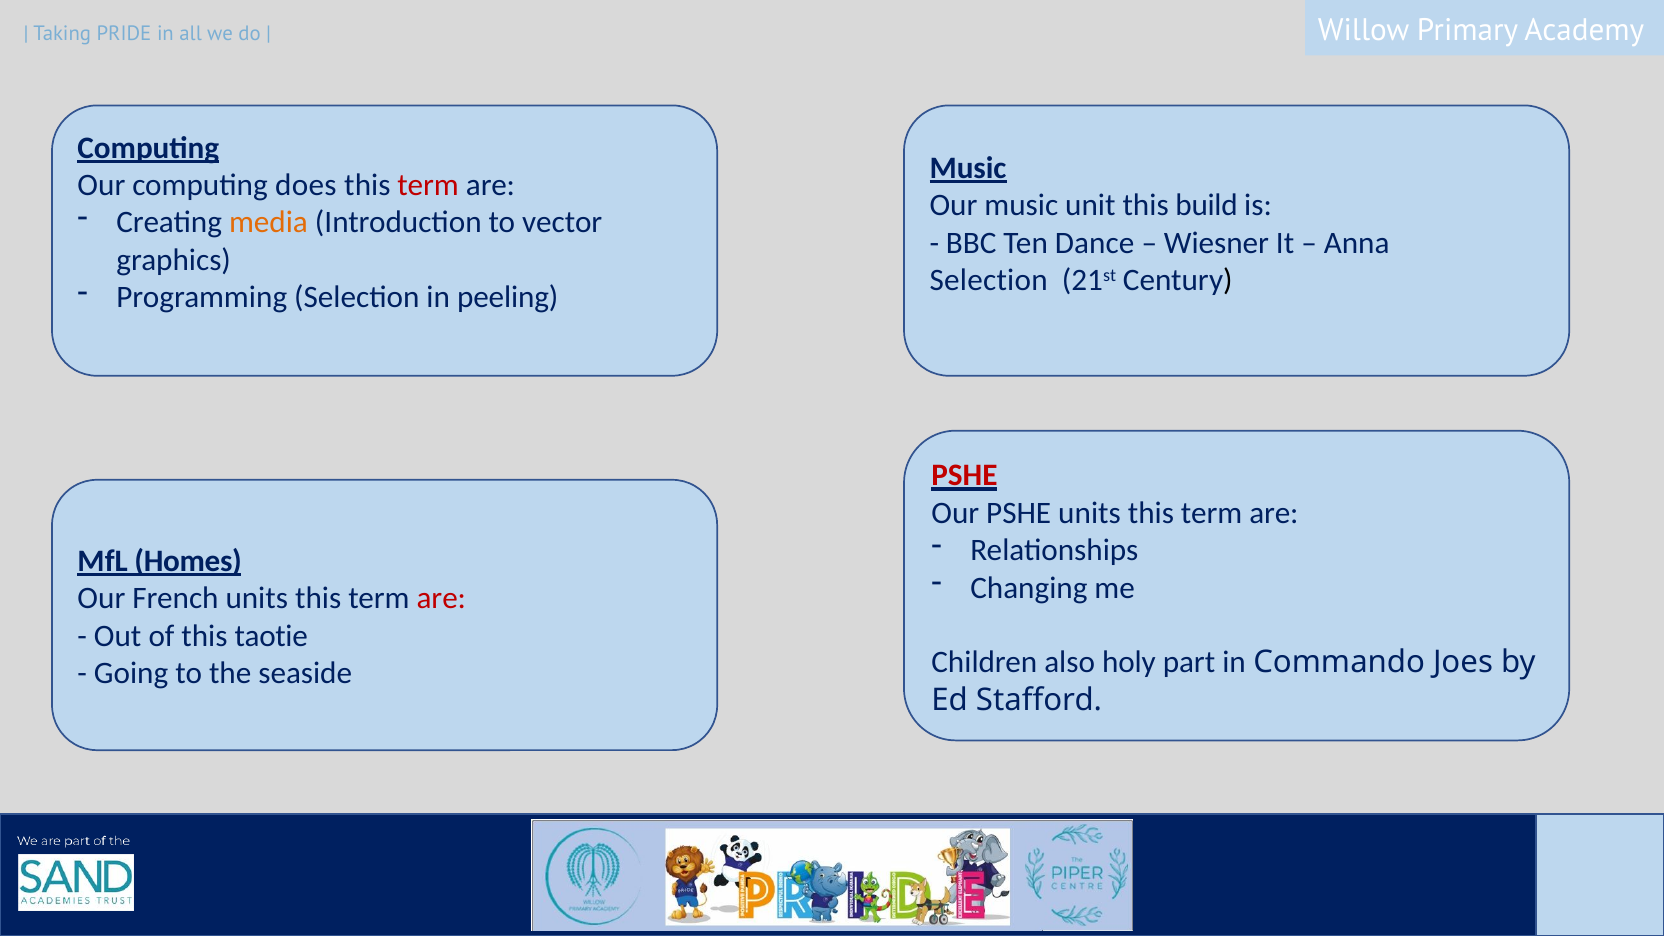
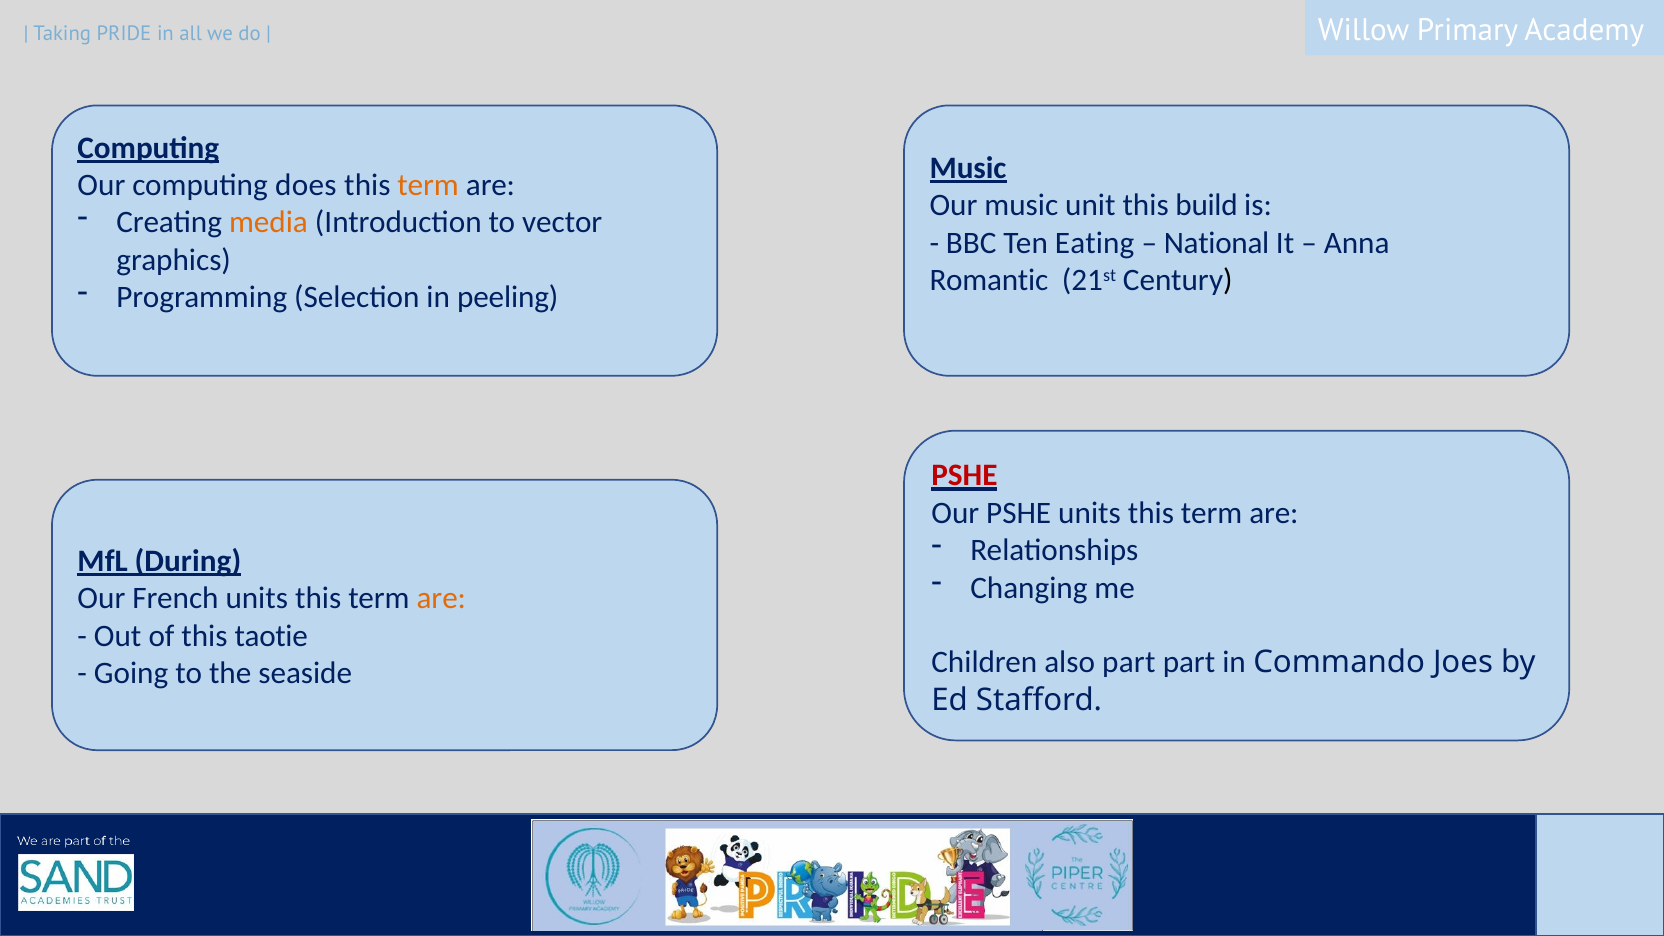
term at (428, 185) colour: red -> orange
Dance: Dance -> Eating
Wiesner: Wiesner -> National
Selection at (989, 280): Selection -> Romantic
Homes: Homes -> During
are at (441, 598) colour: red -> orange
also holy: holy -> part
